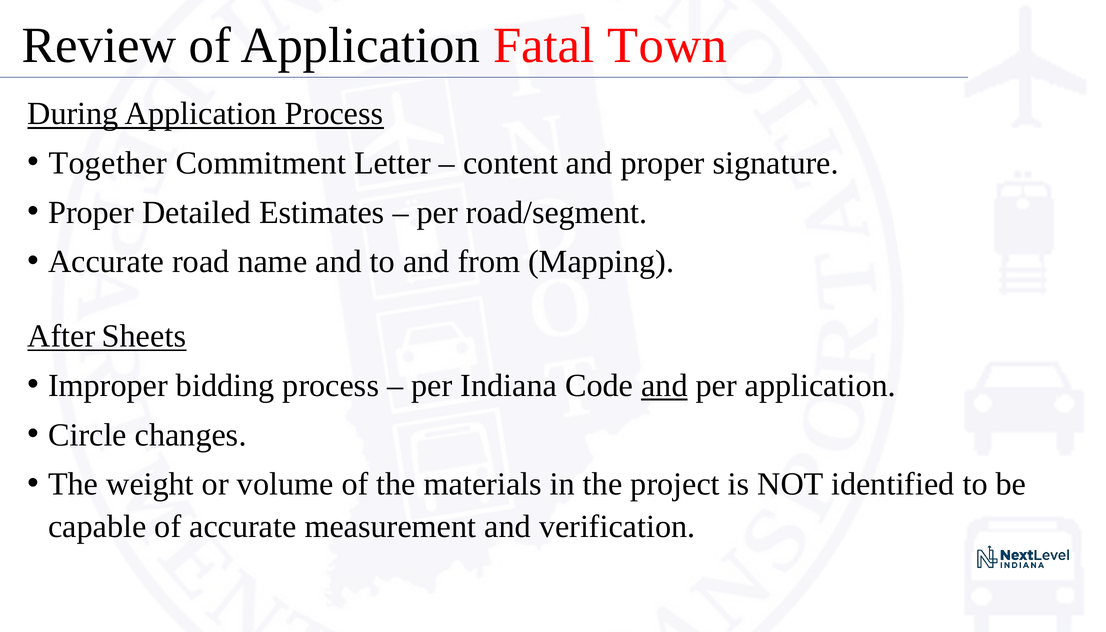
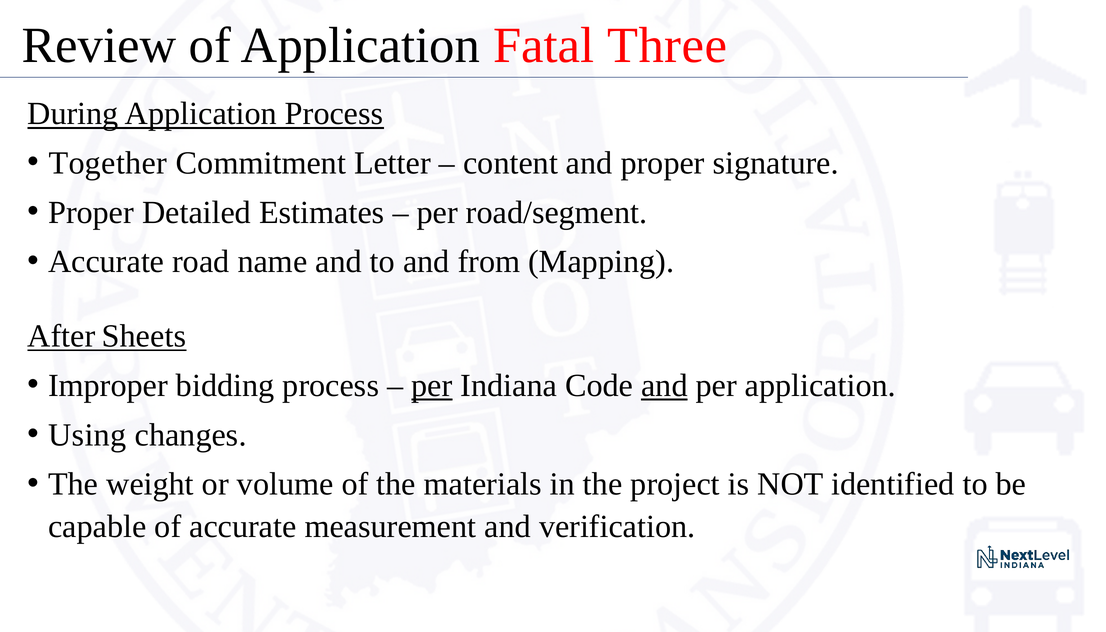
Town: Town -> Three
per at (432, 386) underline: none -> present
Circle: Circle -> Using
